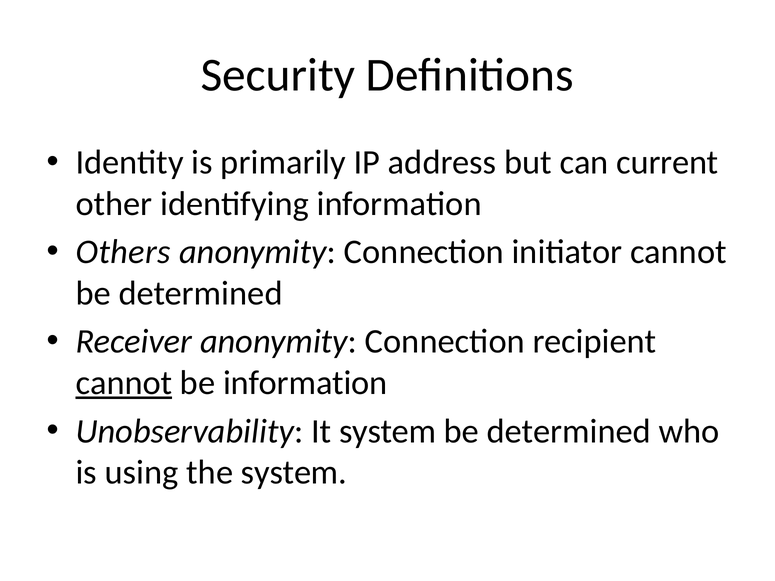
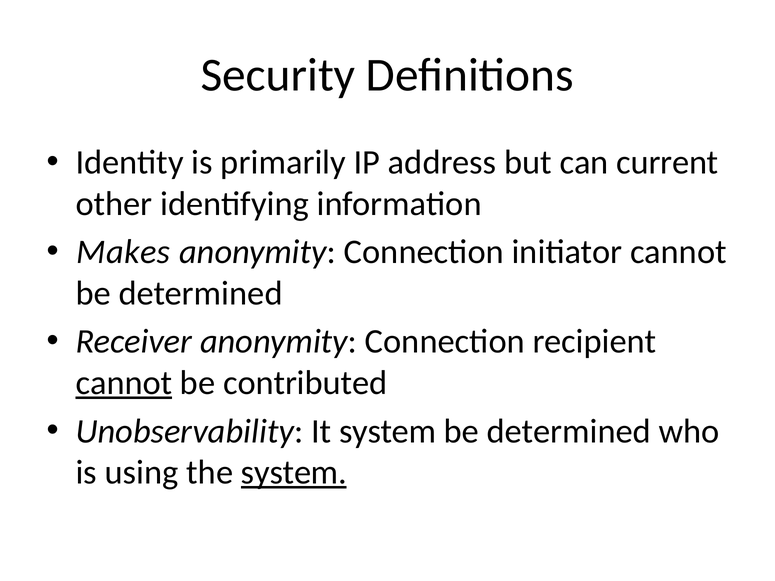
Others: Others -> Makes
be information: information -> contributed
system at (294, 473) underline: none -> present
